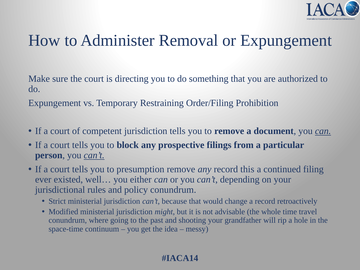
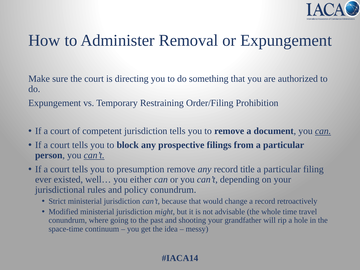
this: this -> title
continued at (282, 169): continued -> particular
